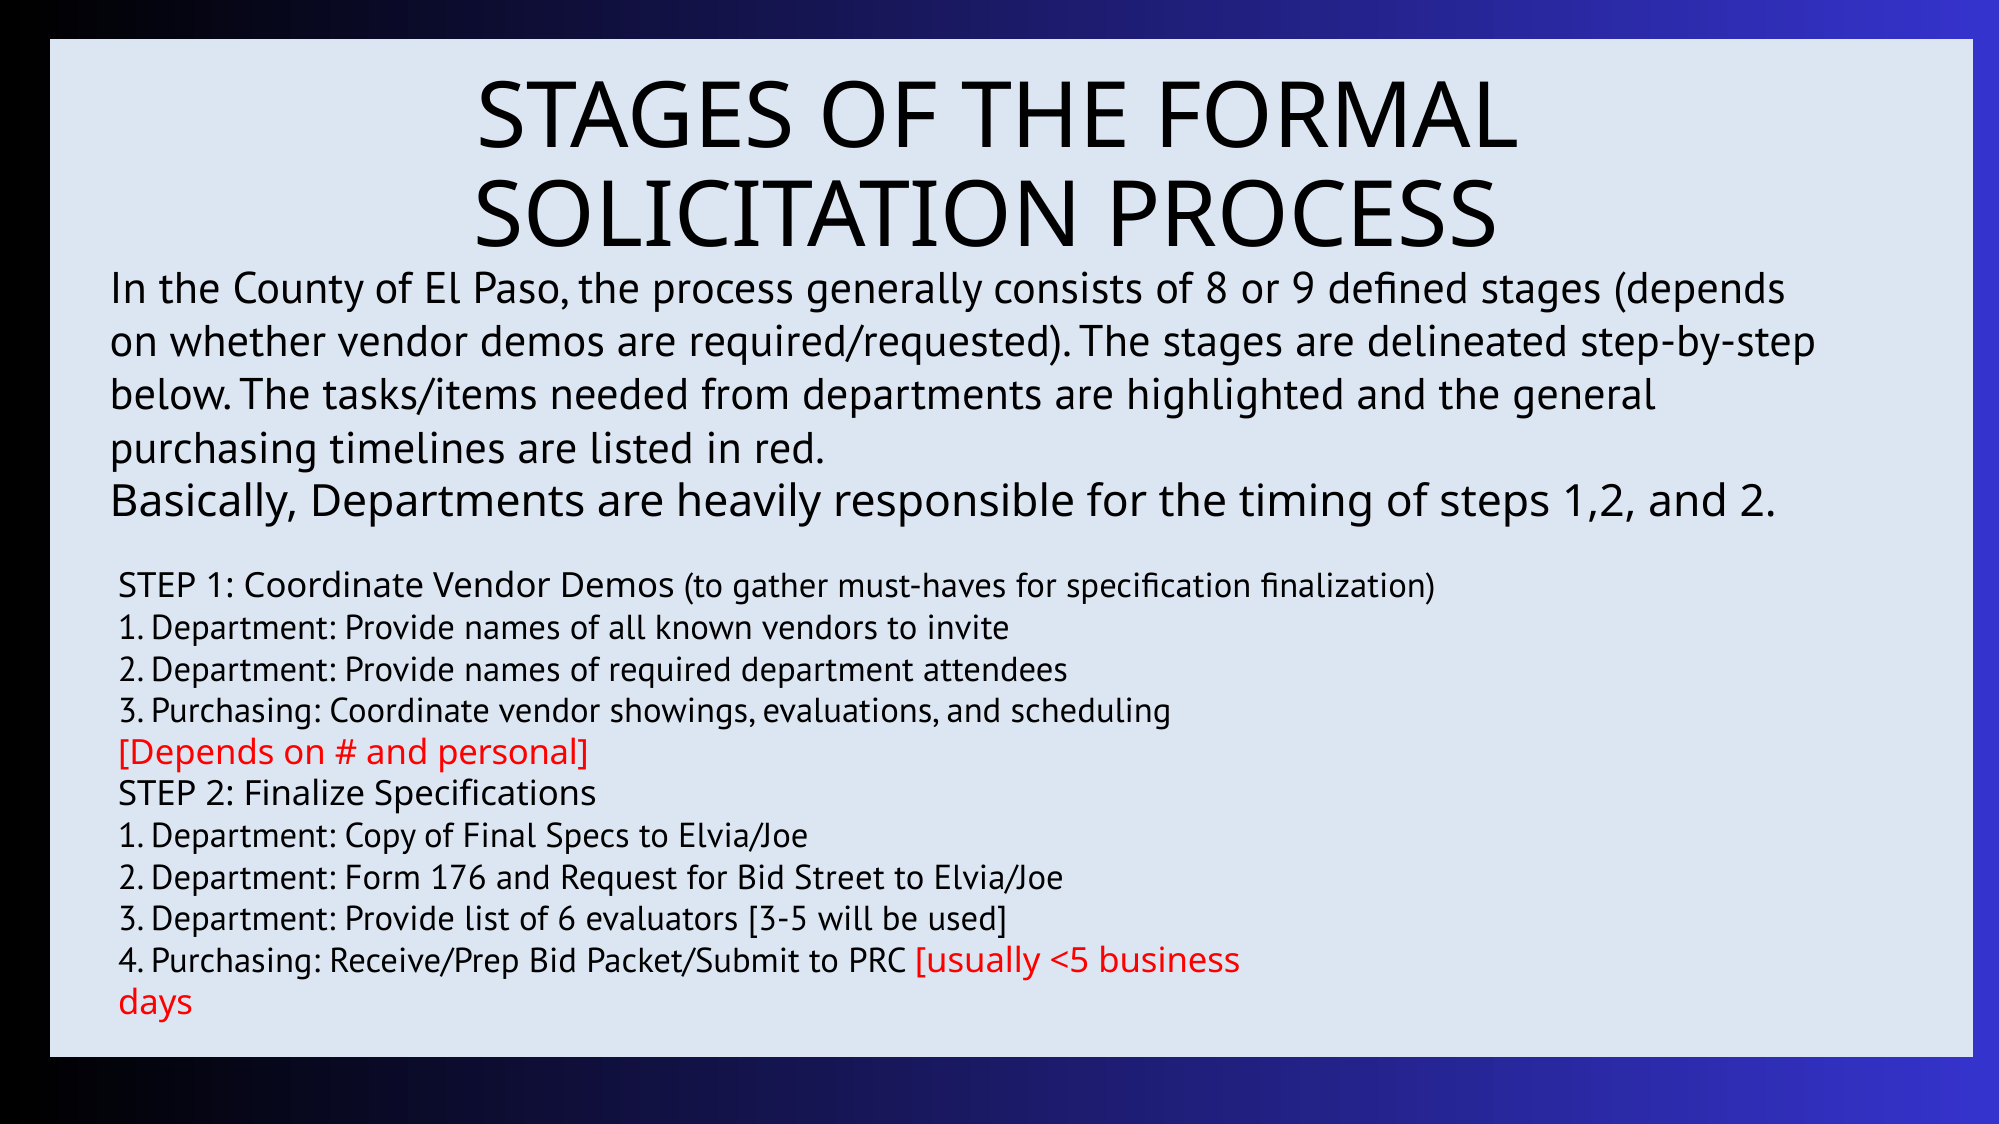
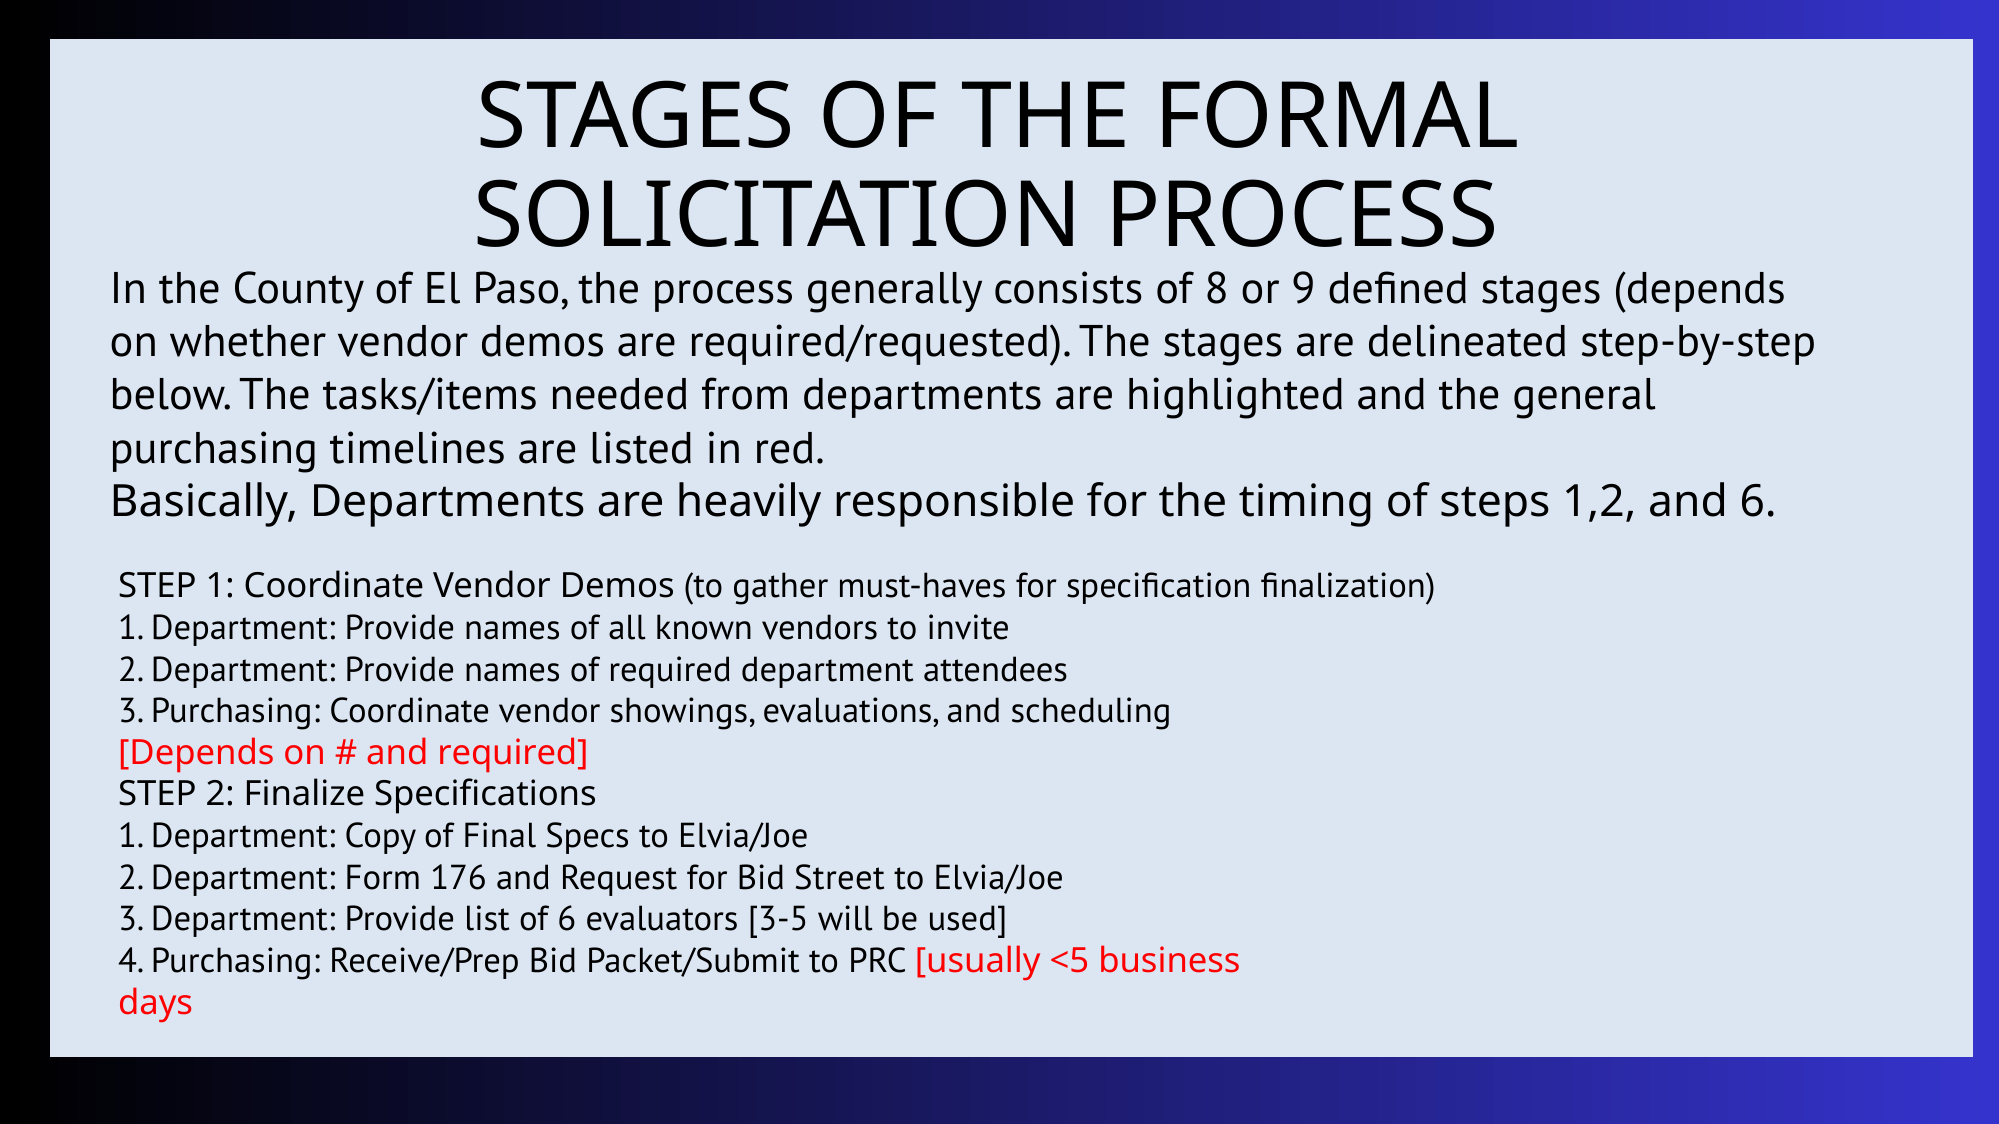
and 2: 2 -> 6
and personal: personal -> required
